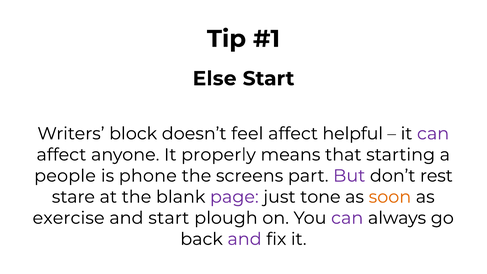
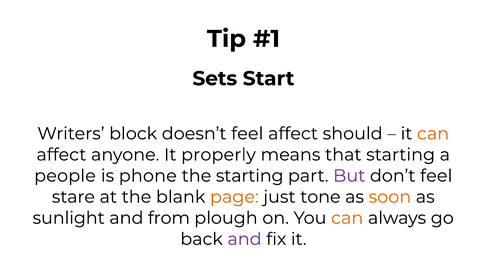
Else: Else -> Sets
helpful: helpful -> should
can at (433, 134) colour: purple -> orange
the screens: screens -> starting
don’t rest: rest -> feel
page colour: purple -> orange
exercise: exercise -> sunlight
and start: start -> from
can at (347, 218) colour: purple -> orange
